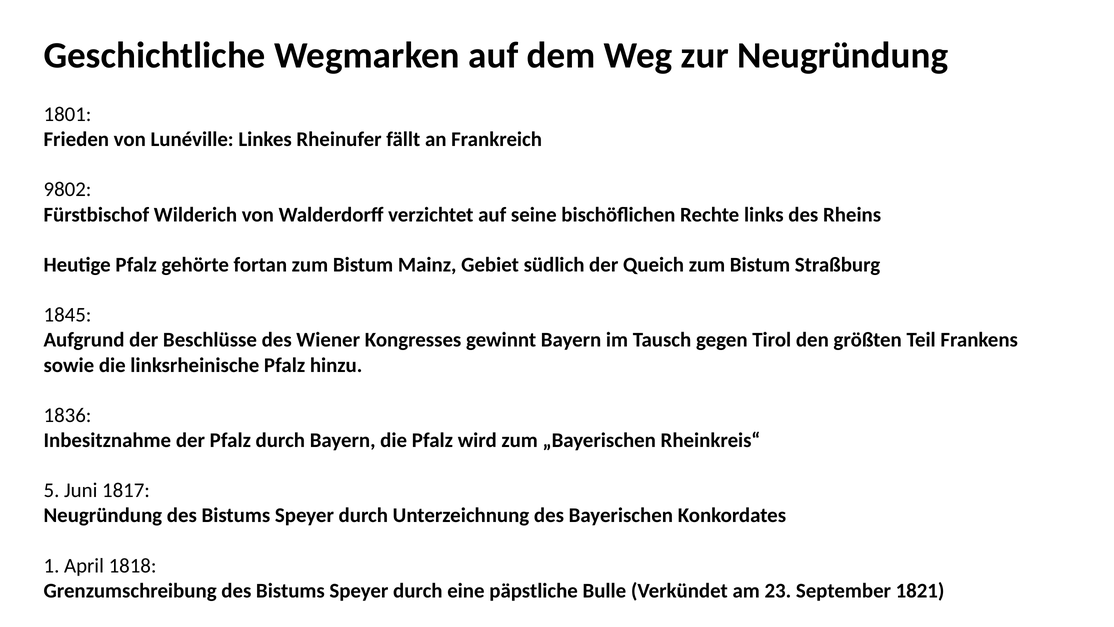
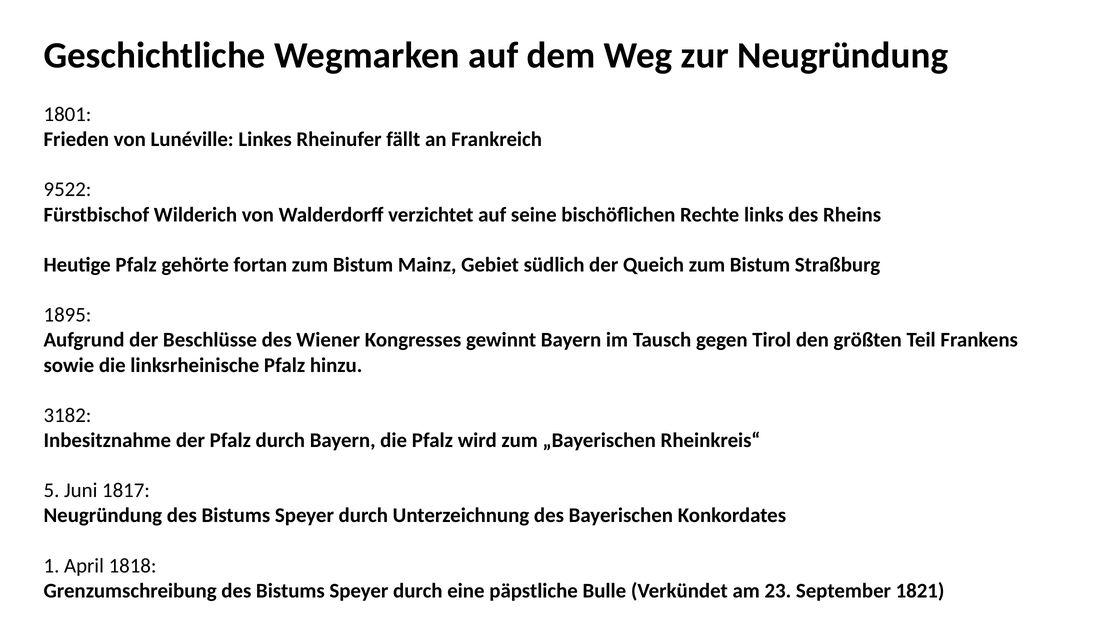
9802: 9802 -> 9522
1845: 1845 -> 1895
1836: 1836 -> 3182
